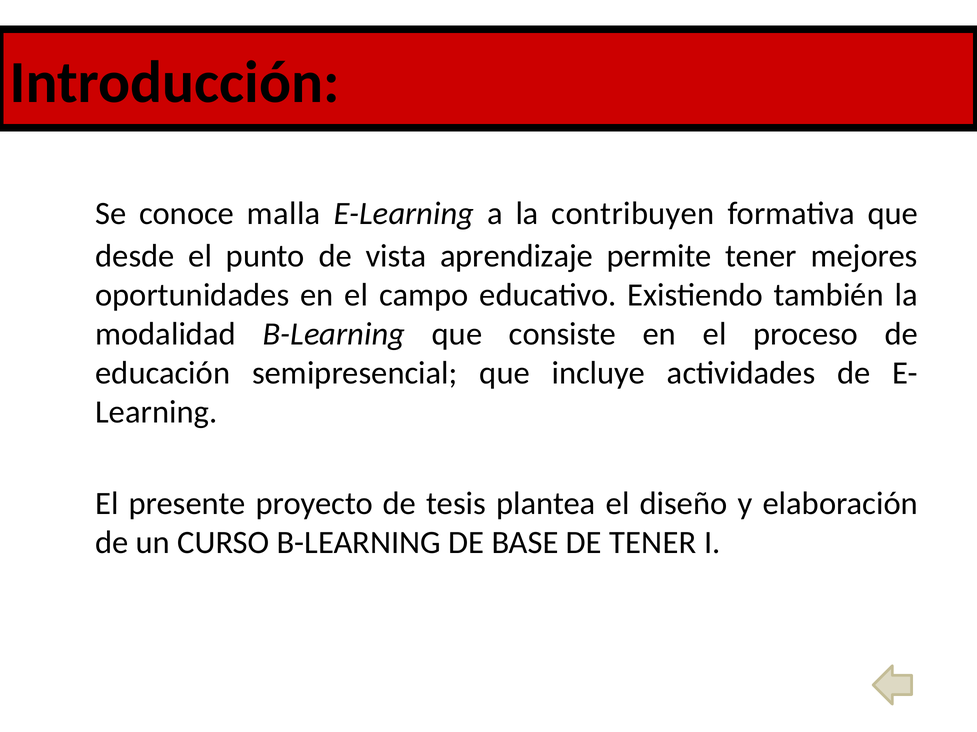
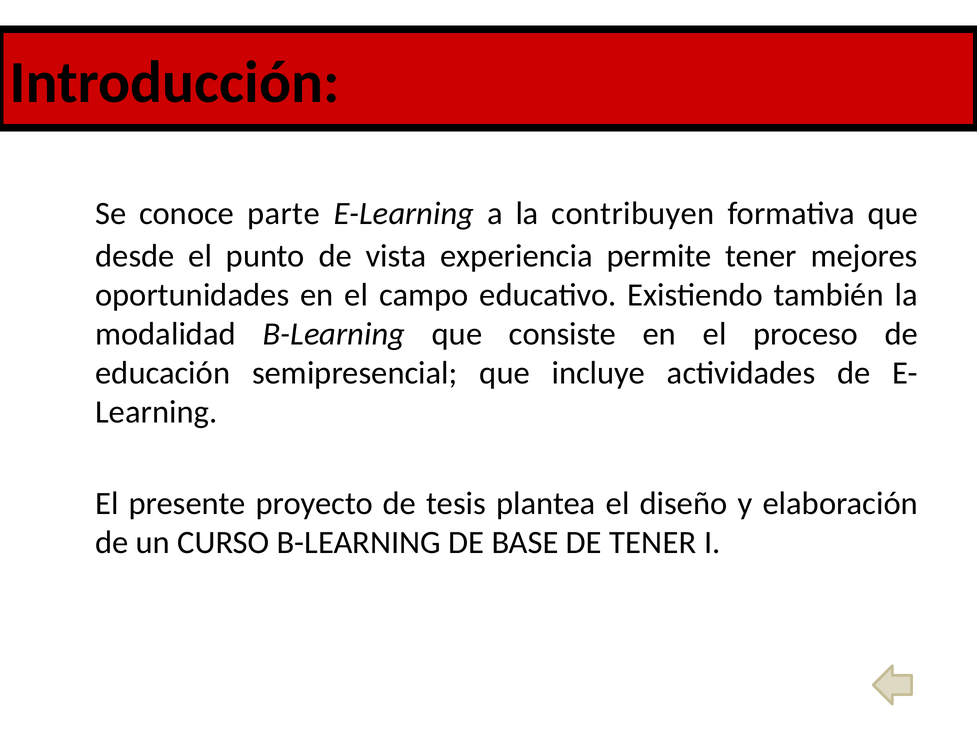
malla: malla -> parte
aprendizaje: aprendizaje -> experiencia
